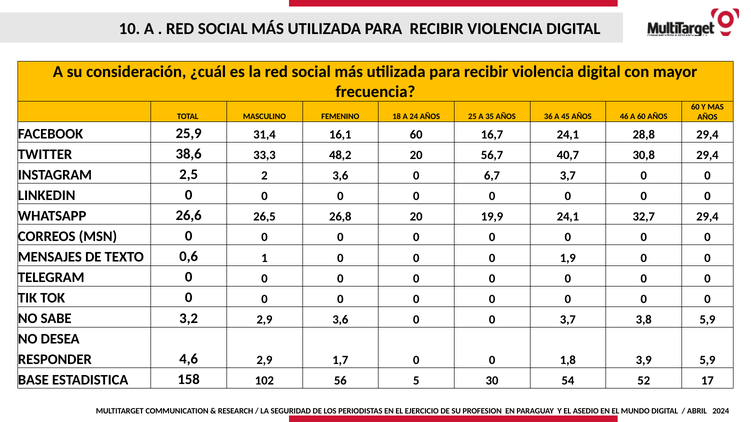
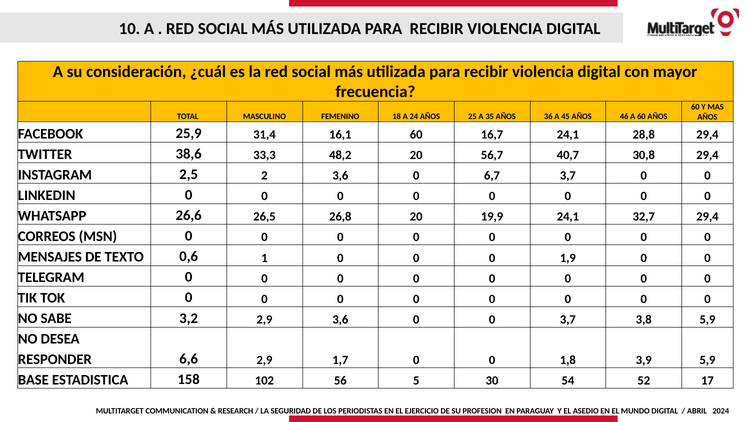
4,6: 4,6 -> 6,6
